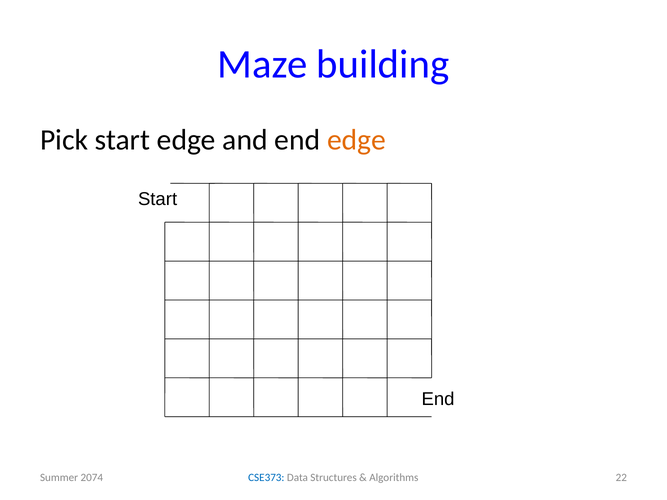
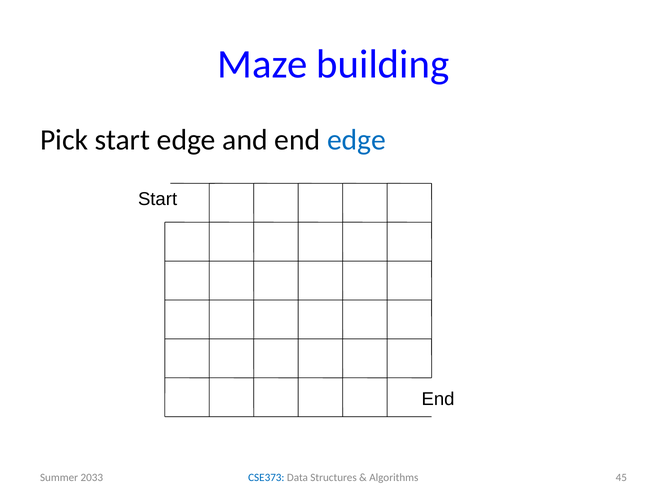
edge at (357, 140) colour: orange -> blue
22: 22 -> 45
2074: 2074 -> 2033
